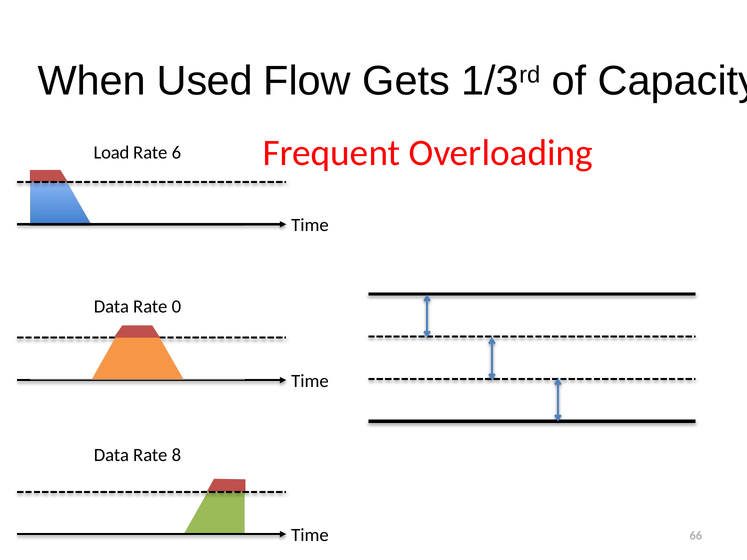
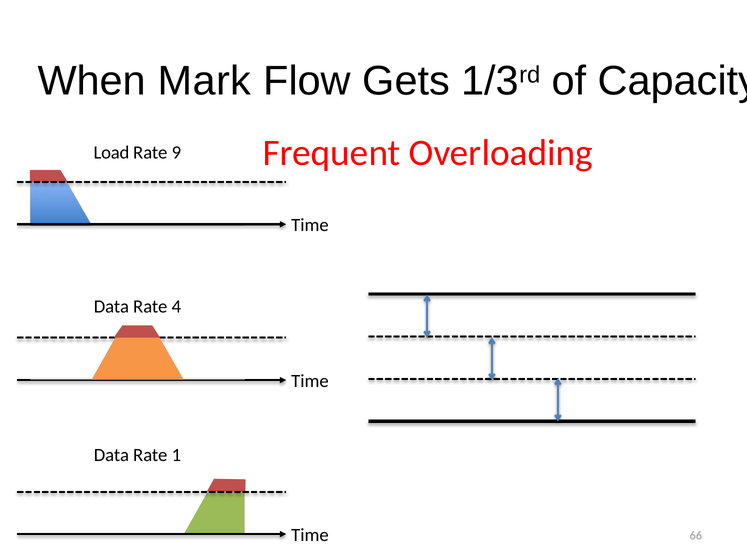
Used: Used -> Mark
6: 6 -> 9
0: 0 -> 4
8: 8 -> 1
